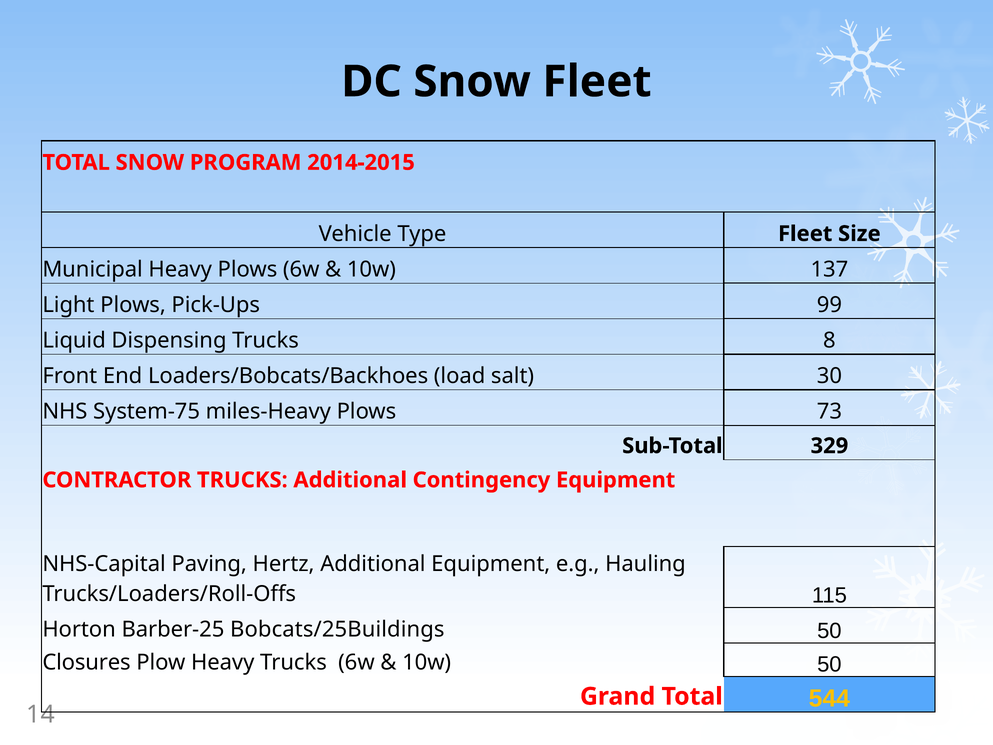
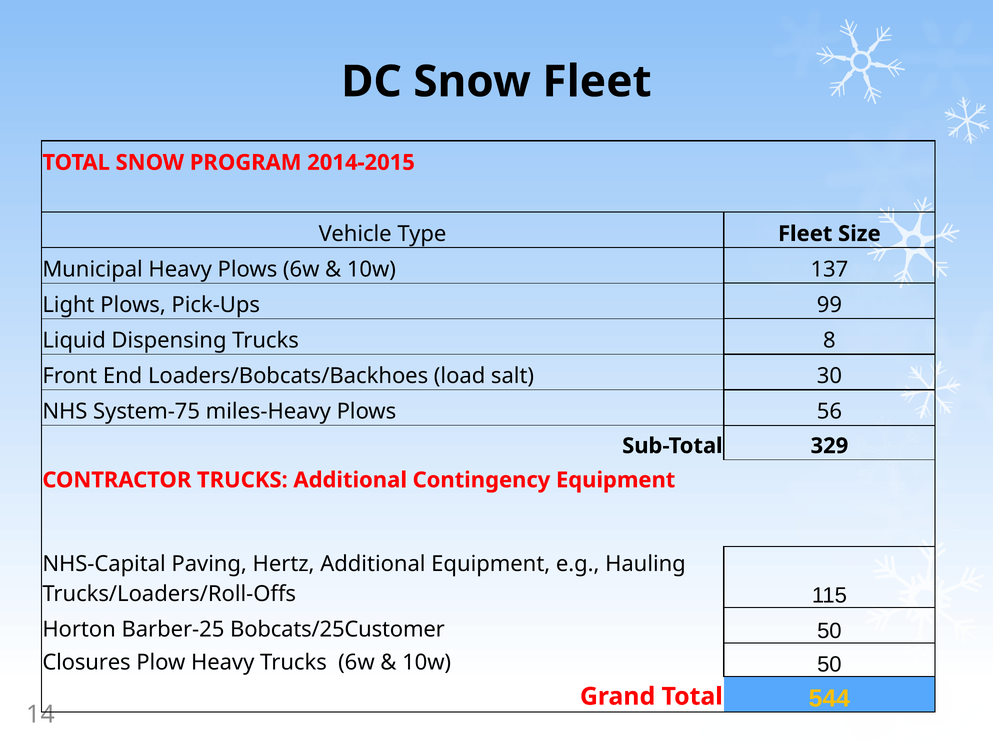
73: 73 -> 56
Bobcats/25Buildings: Bobcats/25Buildings -> Bobcats/25Customer
